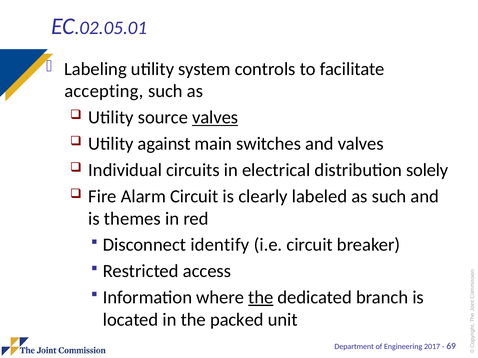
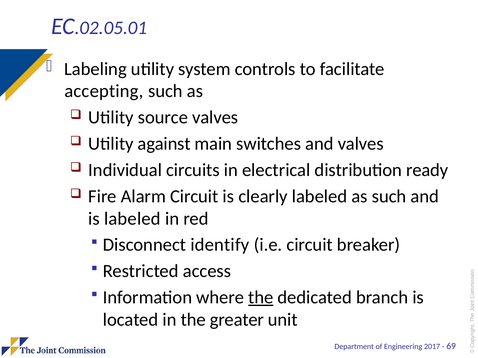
valves at (215, 118) underline: present -> none
solely: solely -> ready
is themes: themes -> labeled
packed: packed -> greater
